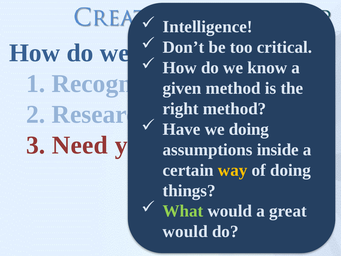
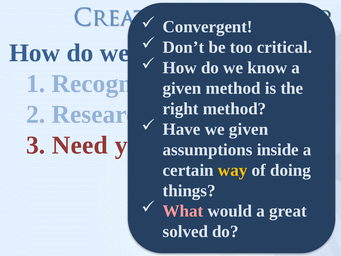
Intelligence: Intelligence -> Convergent
we doing: doing -> given
What colour: light green -> pink
would at (185, 231): would -> solved
